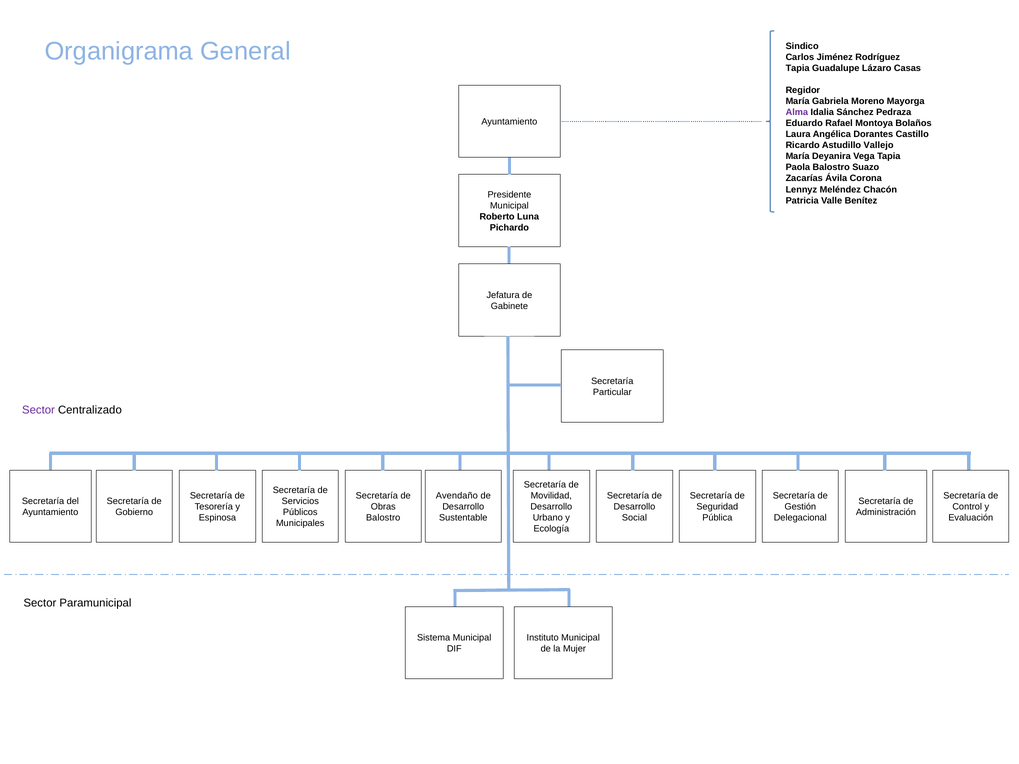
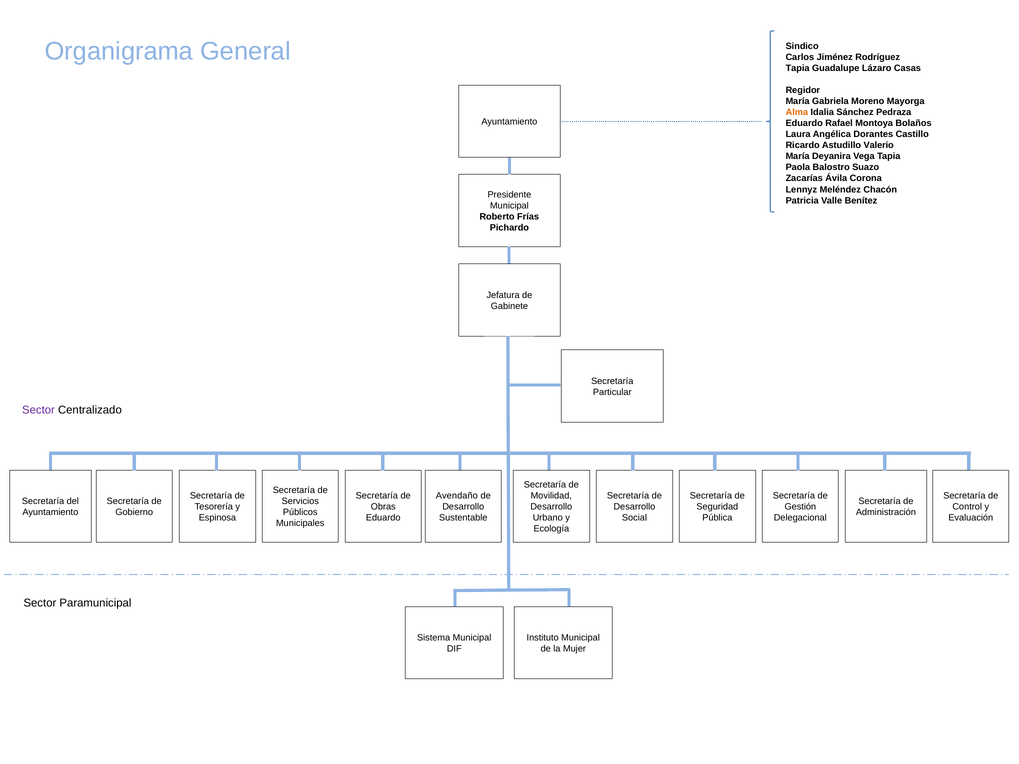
Alma colour: purple -> orange
Vallejo: Vallejo -> Valerio
Luna: Luna -> Frías
Balostro at (383, 518): Balostro -> Eduardo
